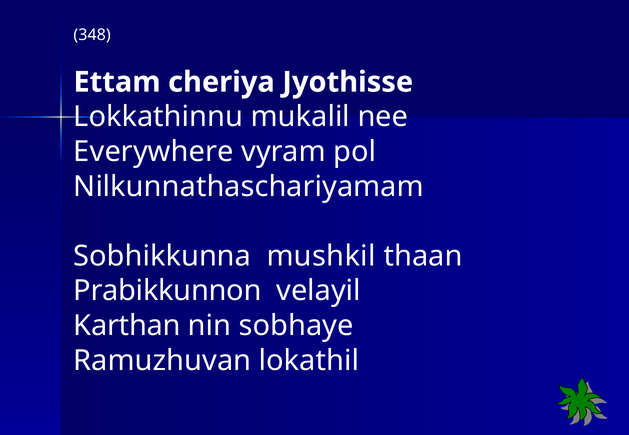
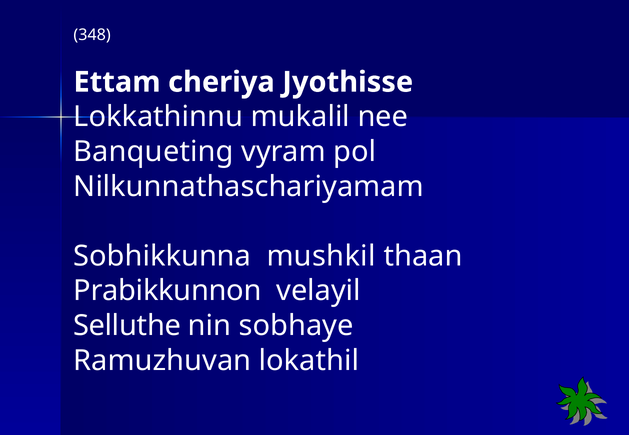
Everywhere: Everywhere -> Banqueting
Karthan: Karthan -> Selluthe
